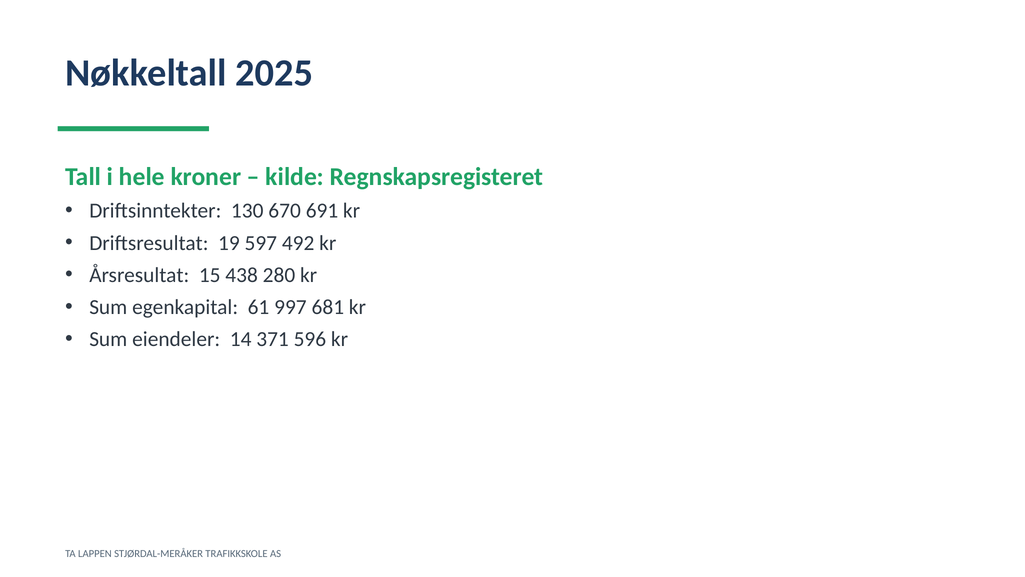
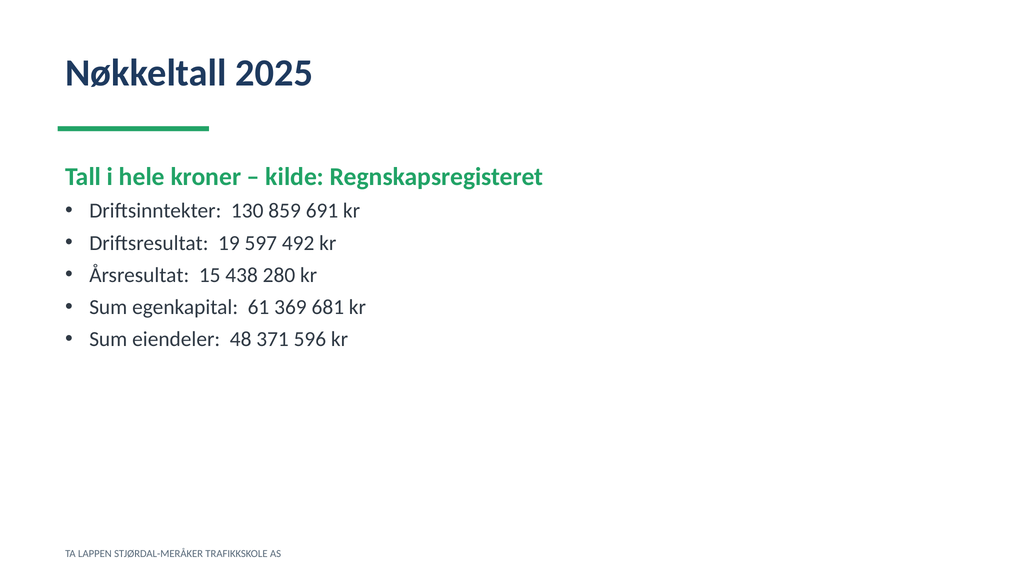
670: 670 -> 859
997: 997 -> 369
14: 14 -> 48
